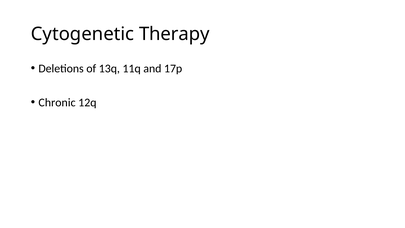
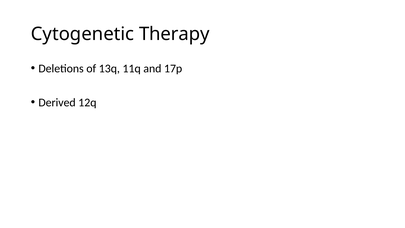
Chronic: Chronic -> Derived
